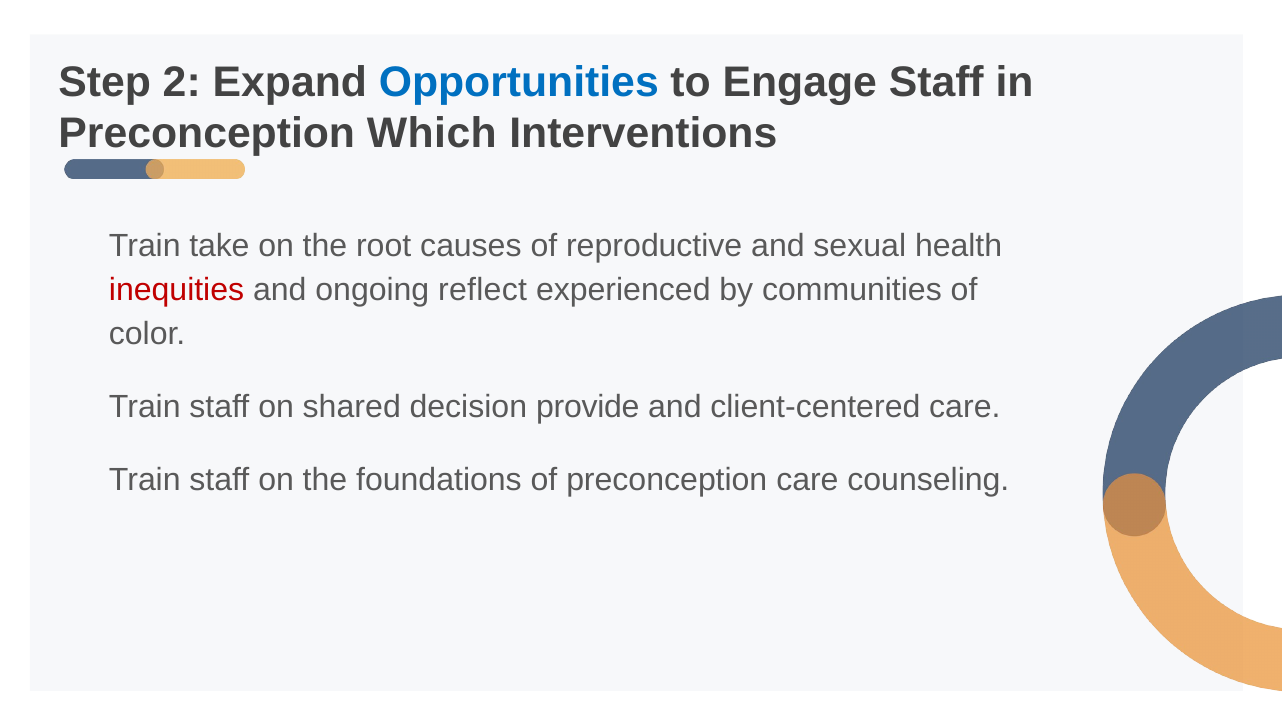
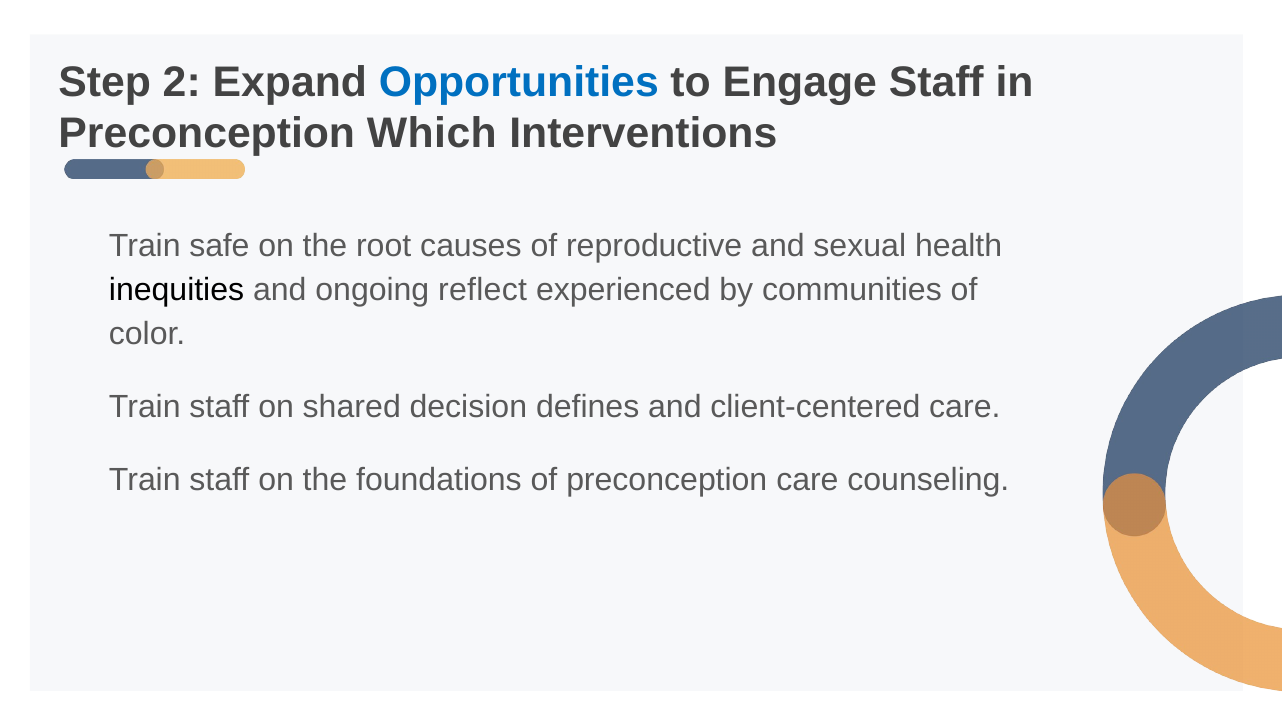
take: take -> safe
inequities colour: red -> black
provide: provide -> defines
